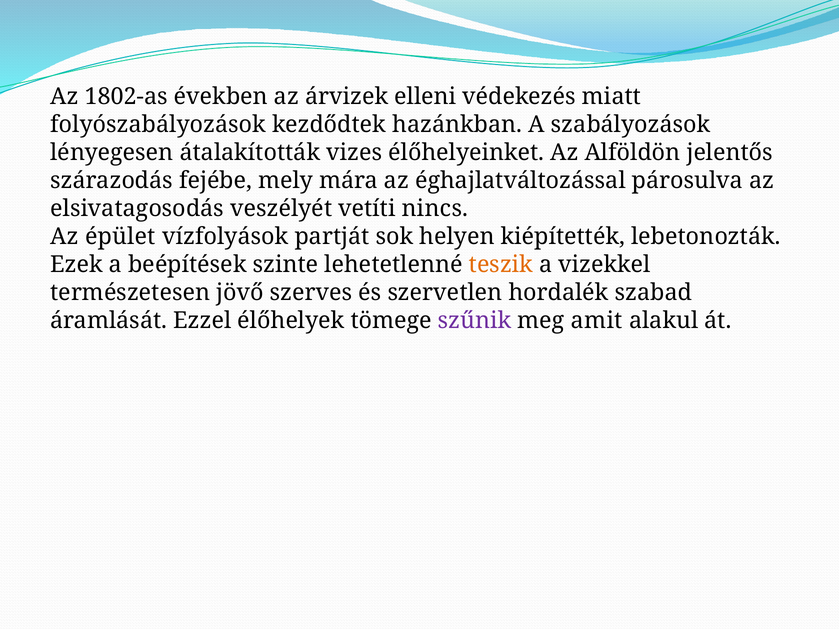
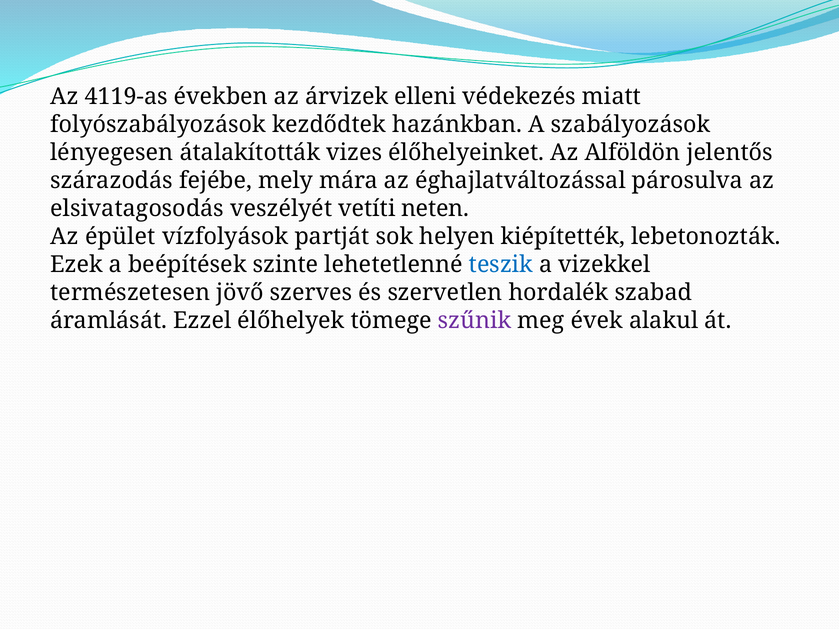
1802-as: 1802-as -> 4119-as
nincs: nincs -> neten
teszik colour: orange -> blue
amit: amit -> évek
